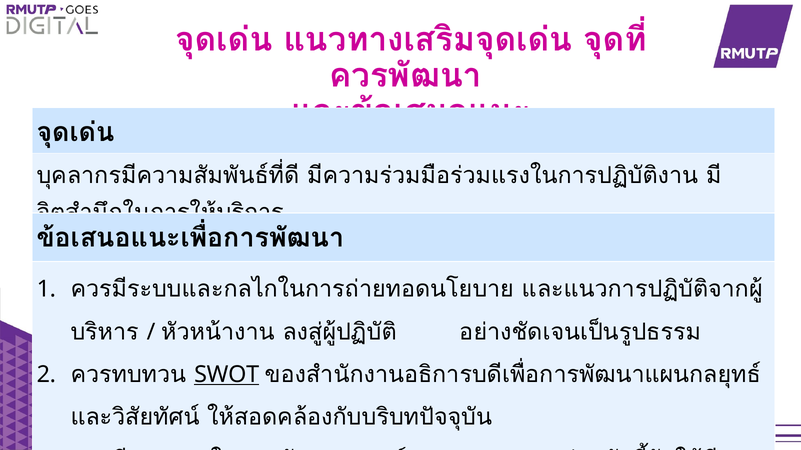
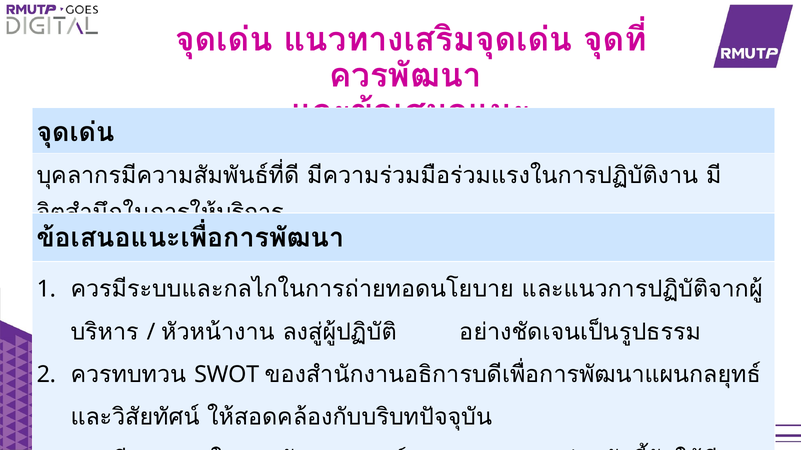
SWOT underline: present -> none
